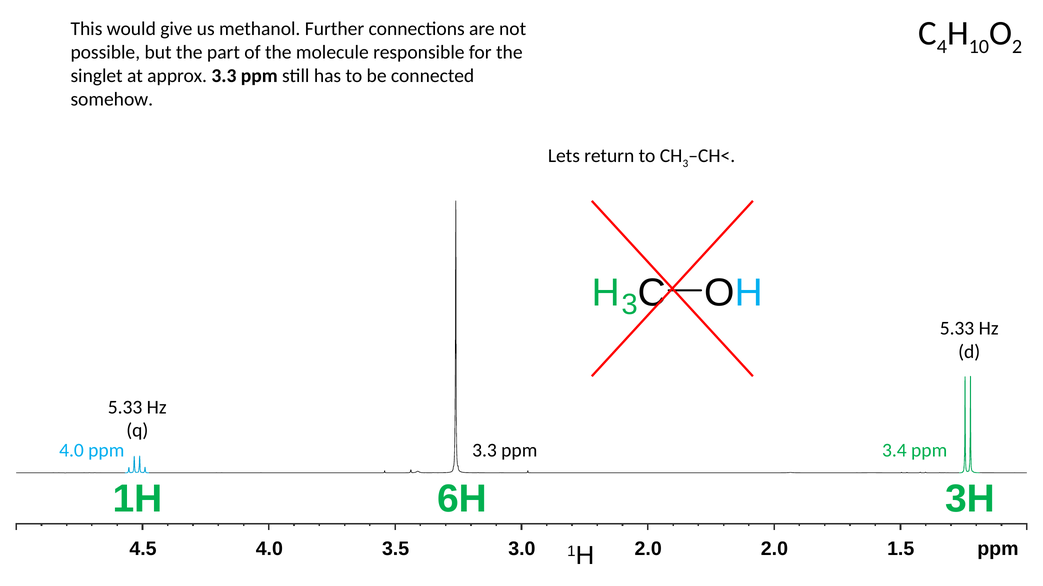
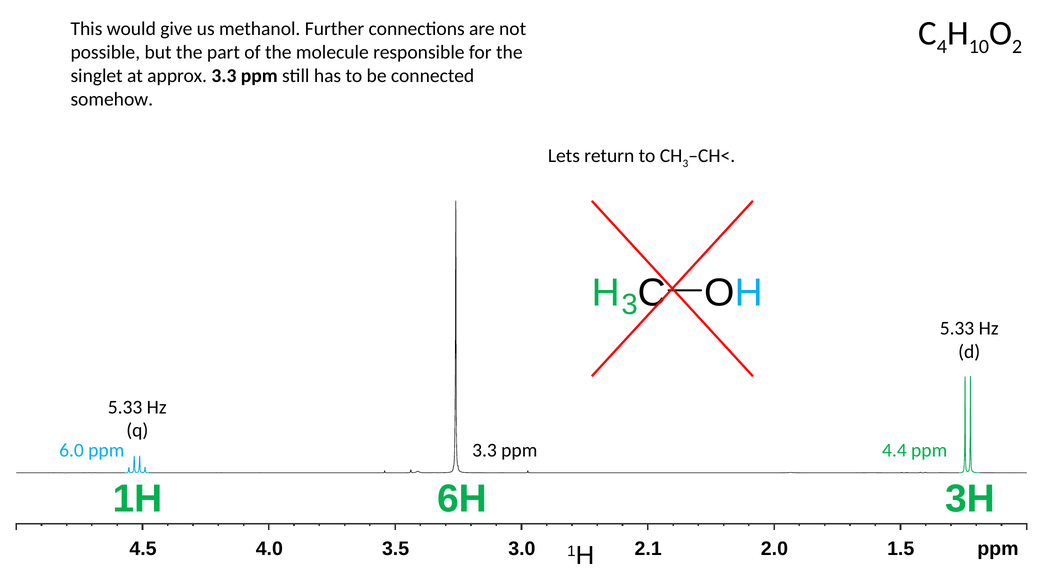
4.0 at (71, 451): 4.0 -> 6.0
3.4: 3.4 -> 4.4
3.0 2.0: 2.0 -> 2.1
